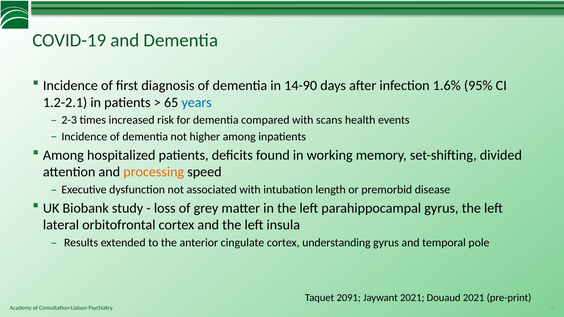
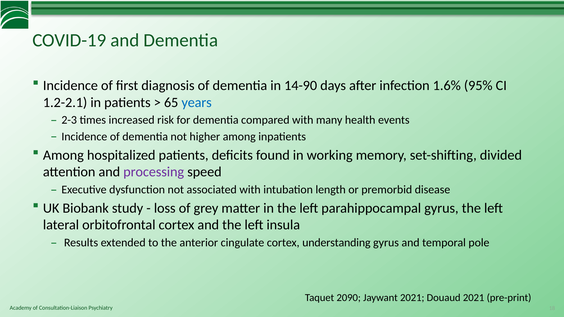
scans: scans -> many
processing colour: orange -> purple
2091: 2091 -> 2090
